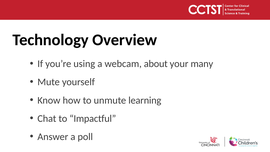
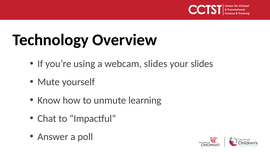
webcam about: about -> slides
your many: many -> slides
